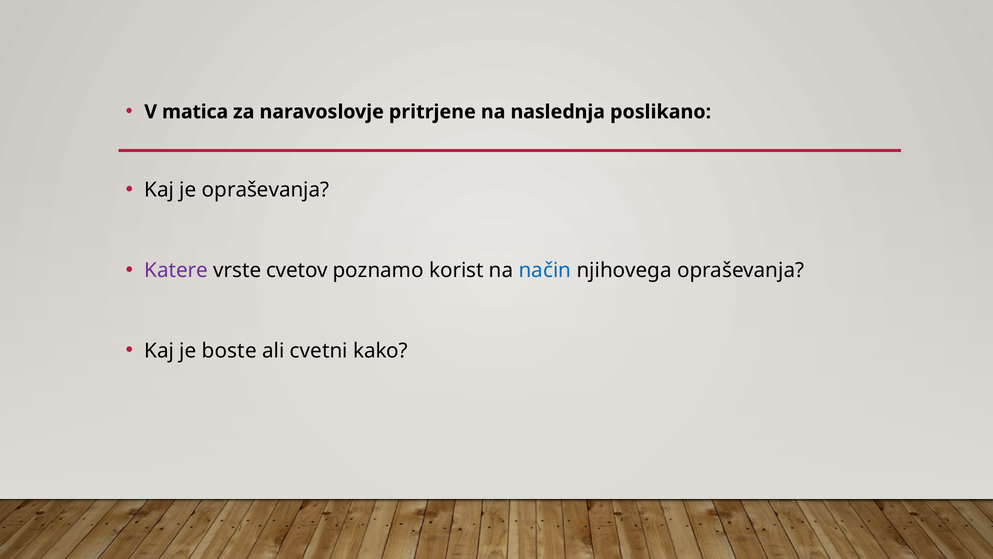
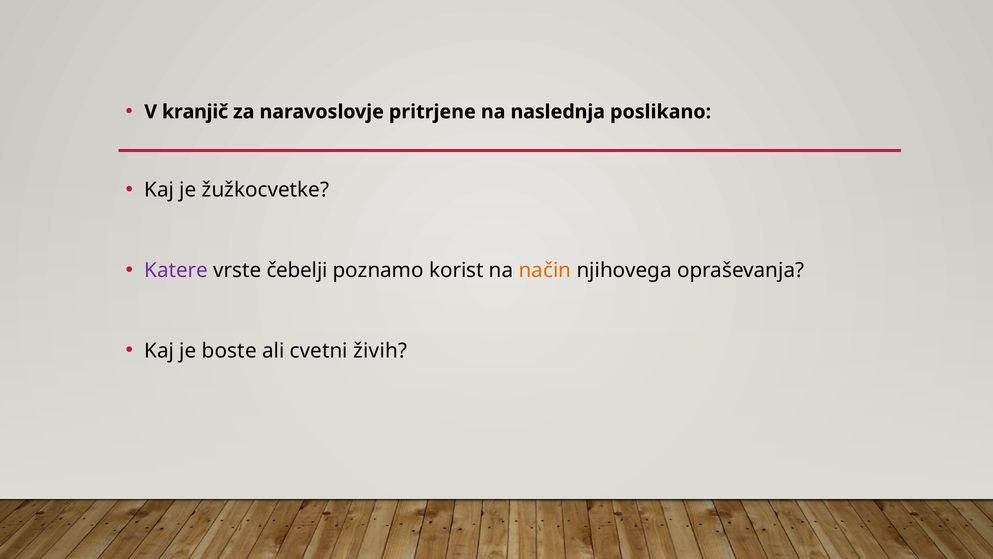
matica: matica -> kranjič
je opraševanja: opraševanja -> žužkocvetke
cvetov: cvetov -> čebelji
način colour: blue -> orange
kako: kako -> živih
